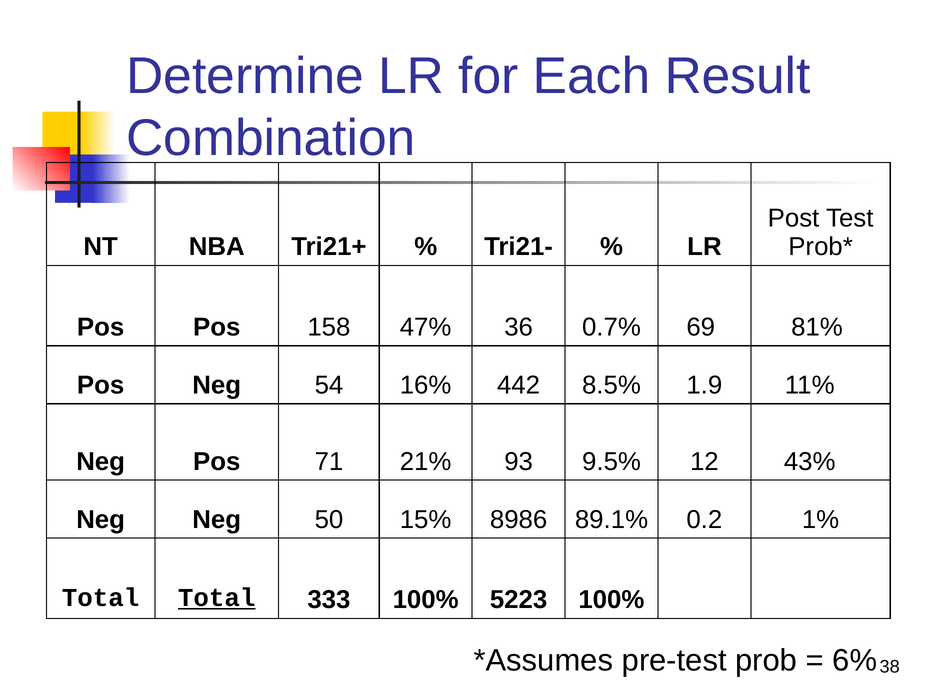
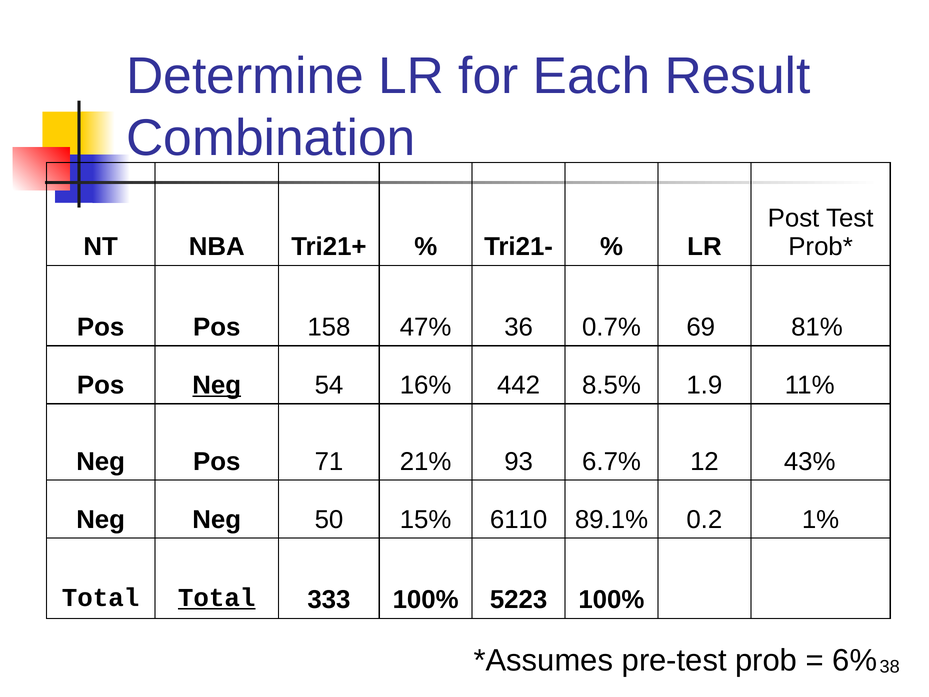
Neg at (217, 385) underline: none -> present
9.5%: 9.5% -> 6.7%
8986: 8986 -> 6110
